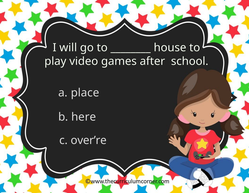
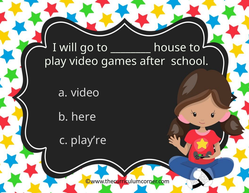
place at (85, 93): place -> video
over’re: over’re -> play’re
